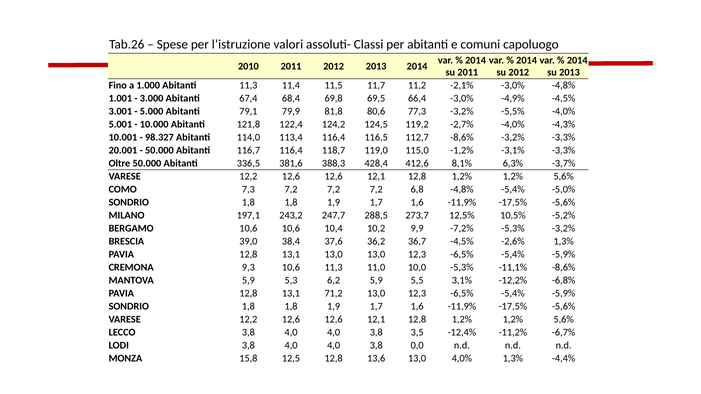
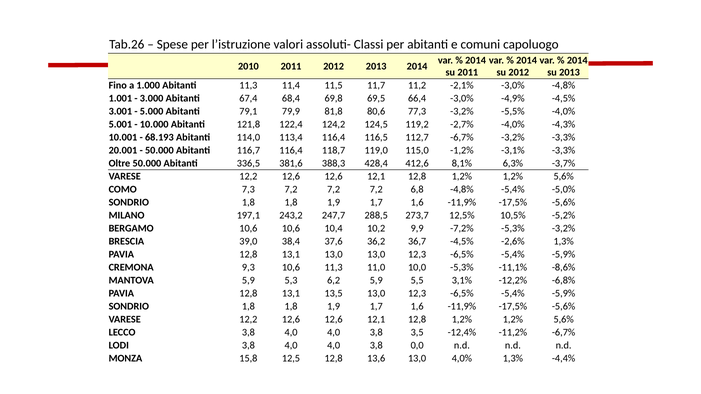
98.327: 98.327 -> 68.193
112,7 -8,6%: -8,6% -> -6,7%
71,2: 71,2 -> 13,5
